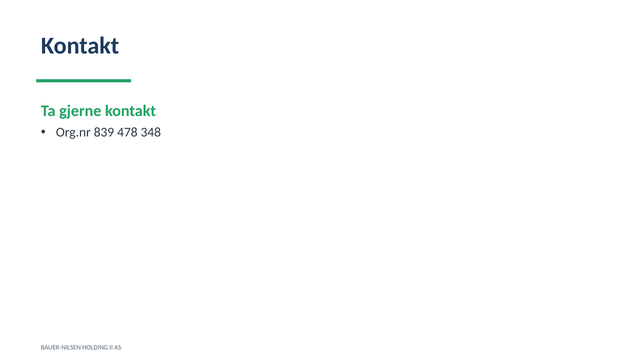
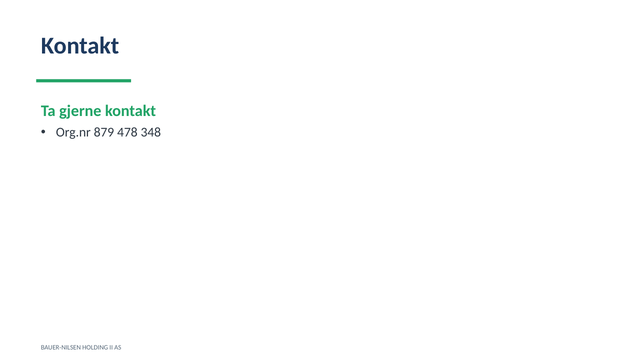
839: 839 -> 879
